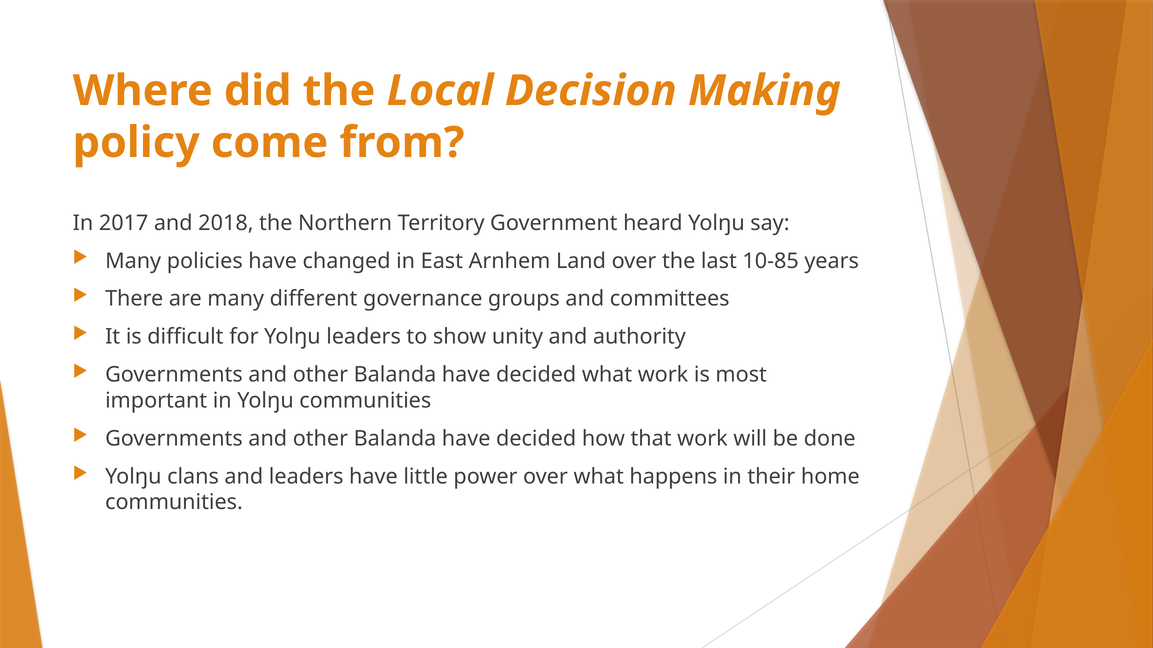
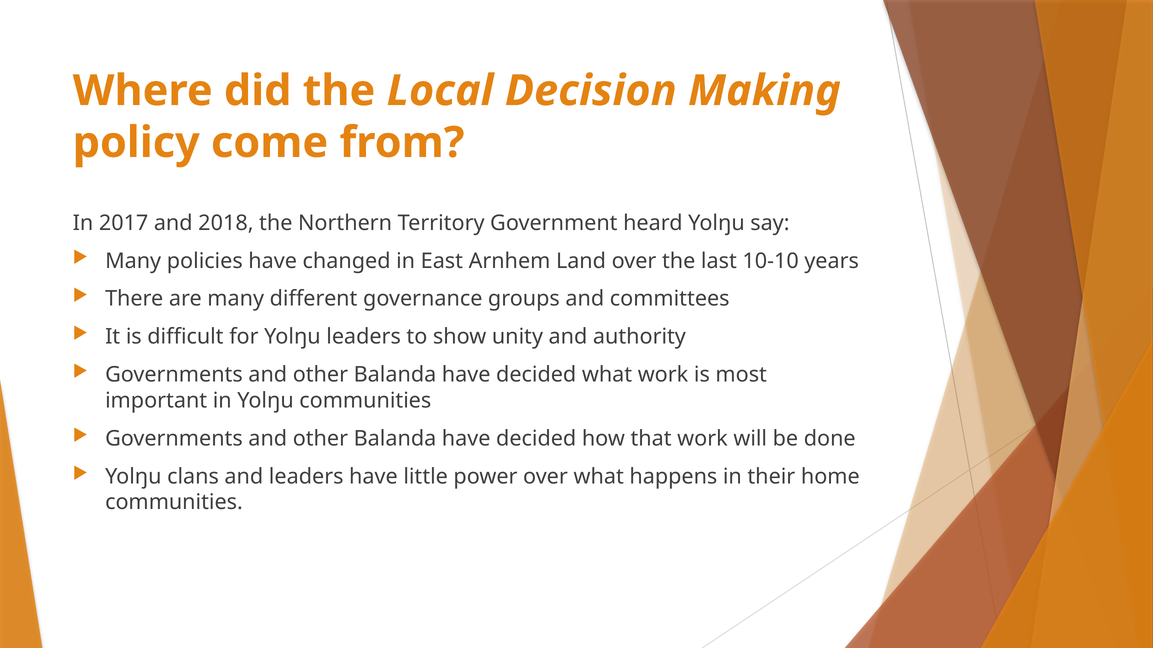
10-85: 10-85 -> 10-10
